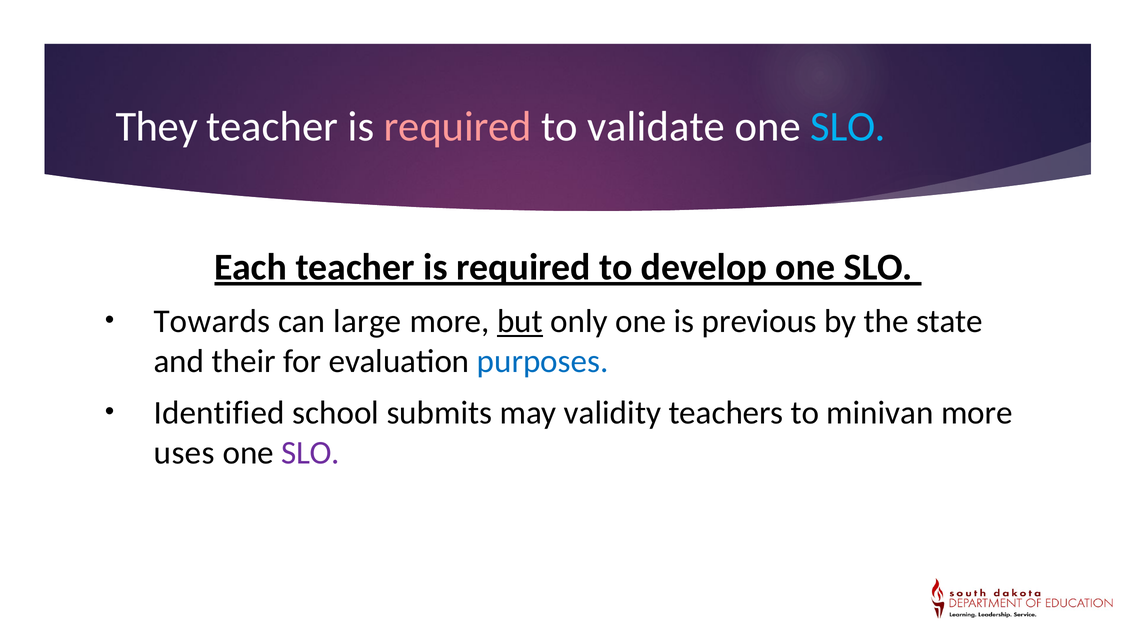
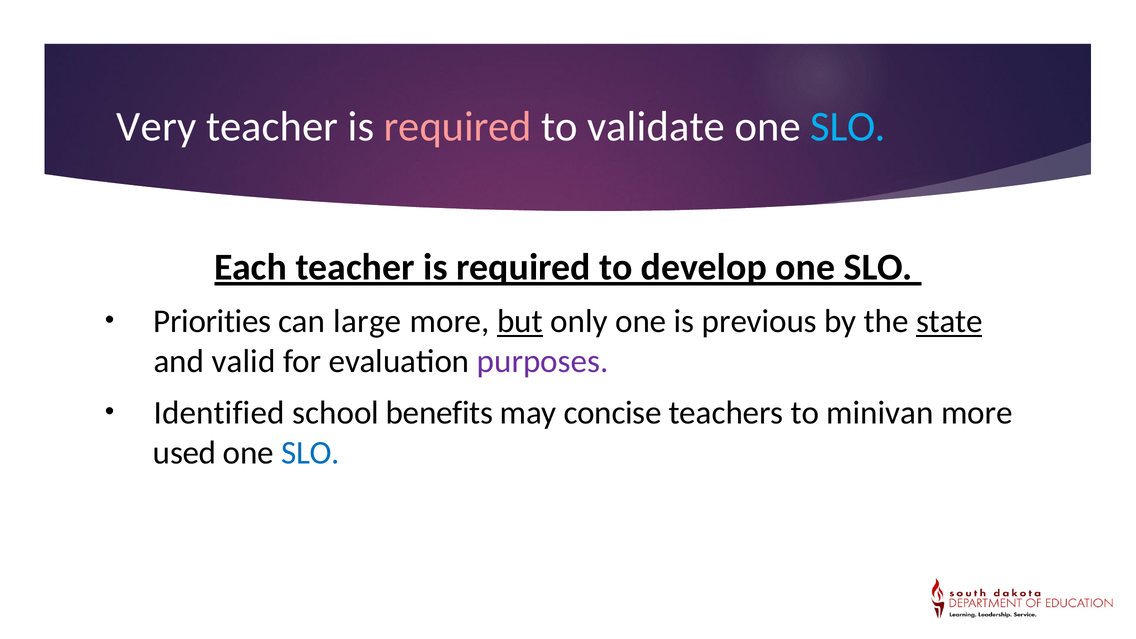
They: They -> Very
Towards: Towards -> Priorities
state underline: none -> present
their: their -> valid
purposes colour: blue -> purple
submits: submits -> benefits
validity: validity -> concise
uses: uses -> used
SLO at (311, 453) colour: purple -> blue
